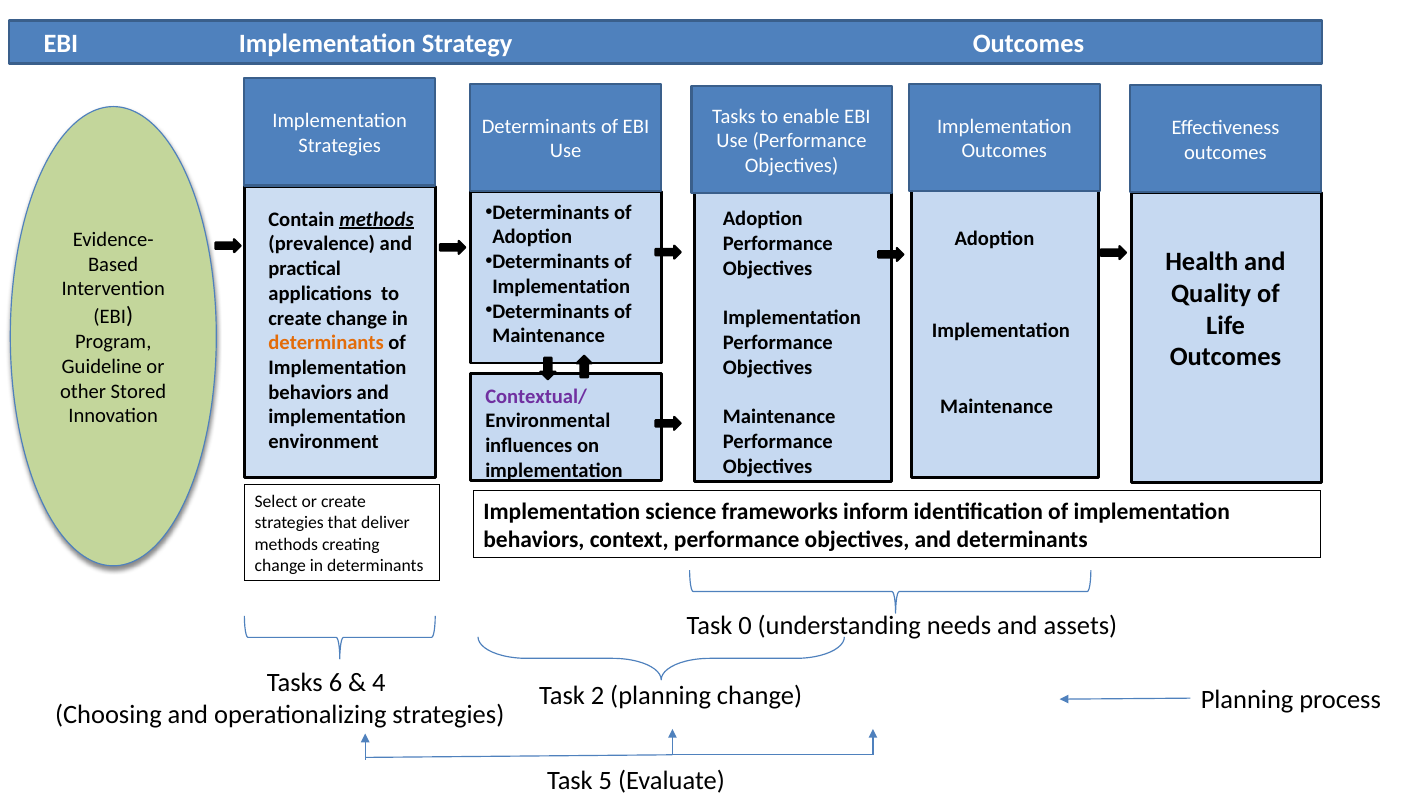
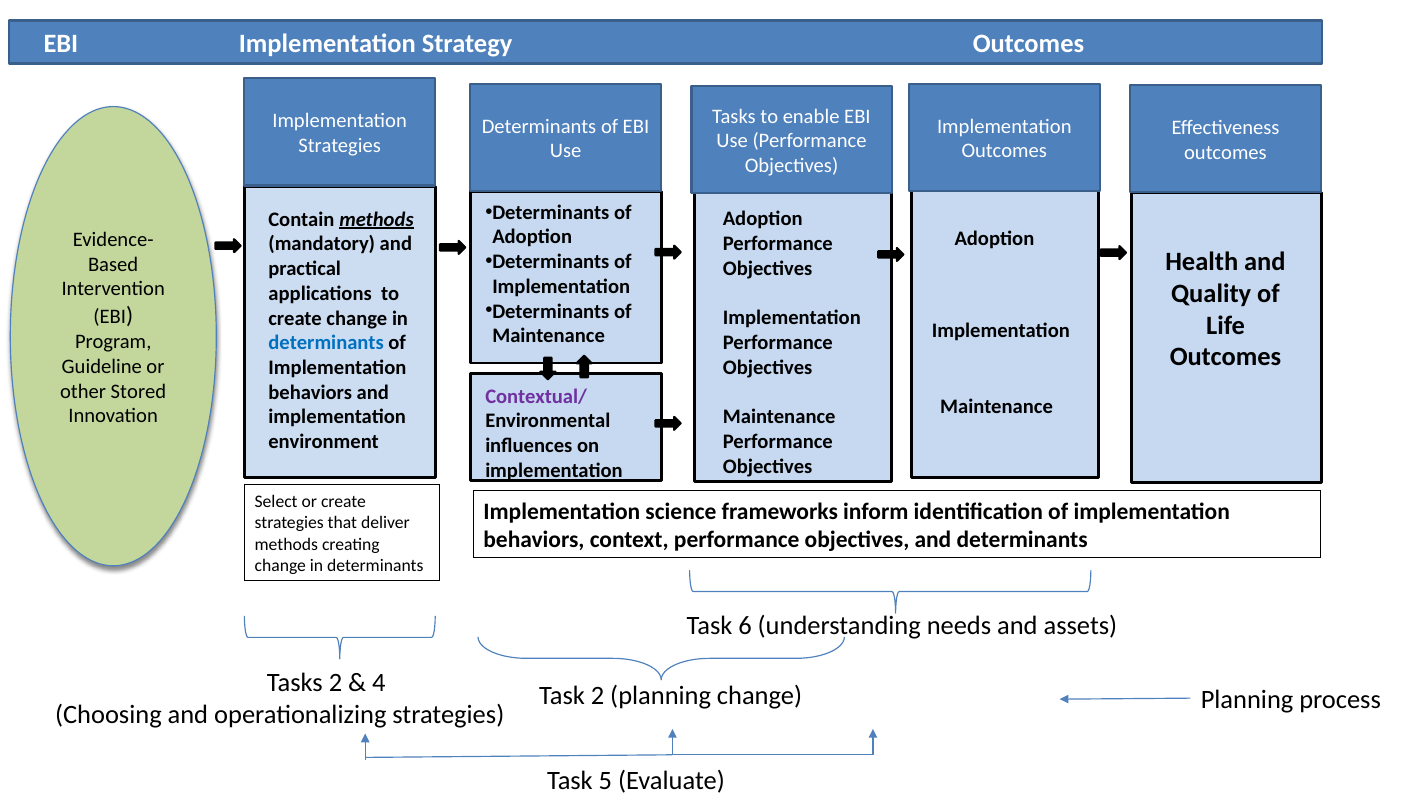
prevalence: prevalence -> mandatory
determinants at (326, 343) colour: orange -> blue
0: 0 -> 6
Tasks 6: 6 -> 2
